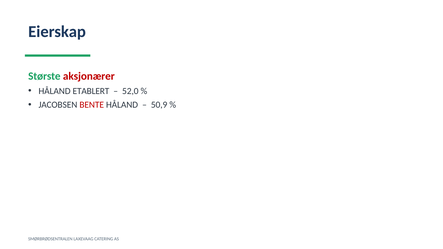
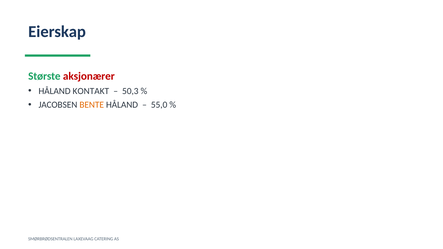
ETABLERT: ETABLERT -> KONTAKT
52,0: 52,0 -> 50,3
BENTE colour: red -> orange
50,9: 50,9 -> 55,0
